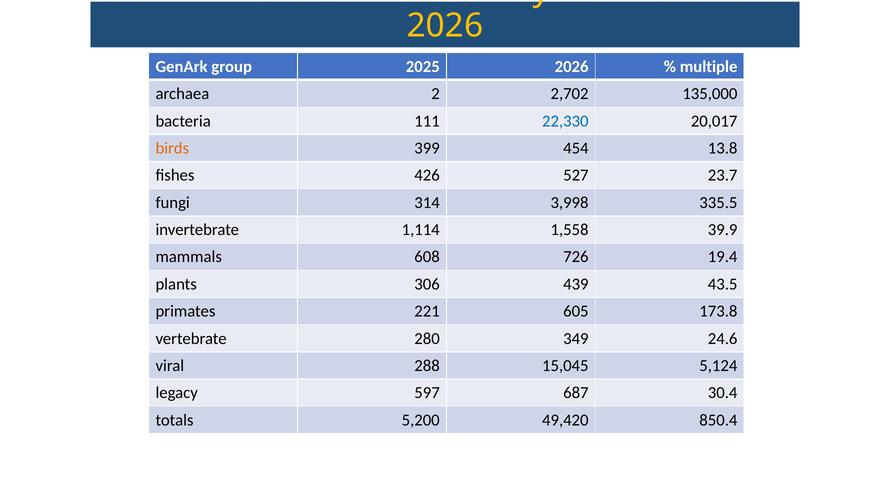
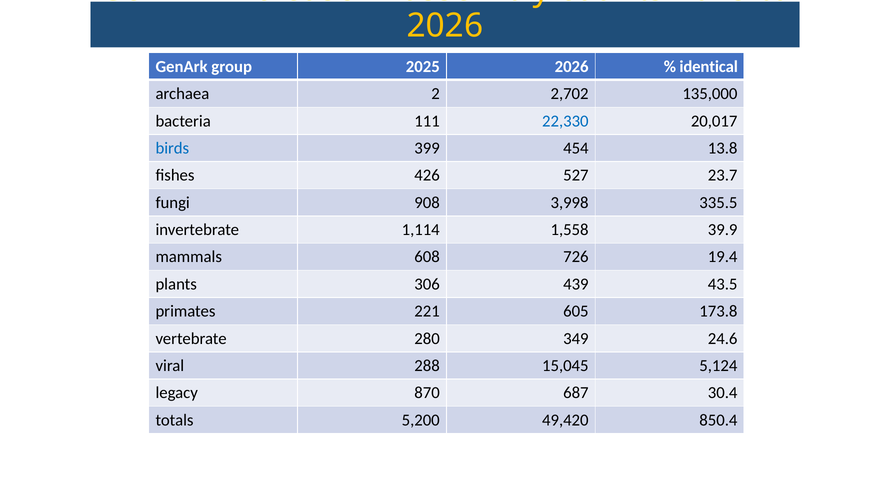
multiple: multiple -> identical
birds colour: orange -> blue
314: 314 -> 908
597: 597 -> 870
